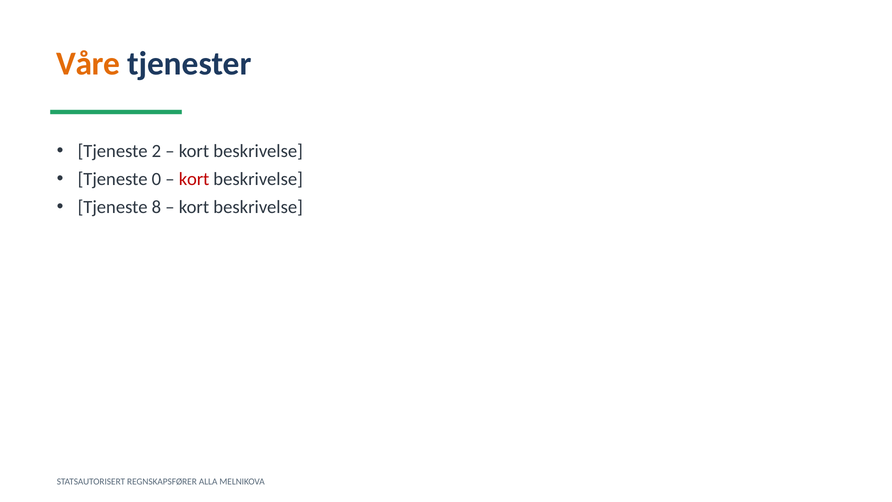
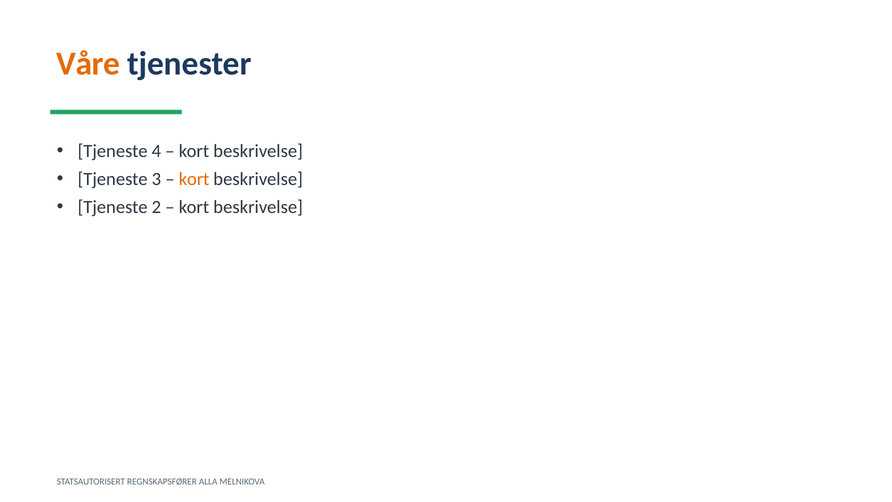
2: 2 -> 4
0: 0 -> 3
kort at (194, 179) colour: red -> orange
8: 8 -> 2
